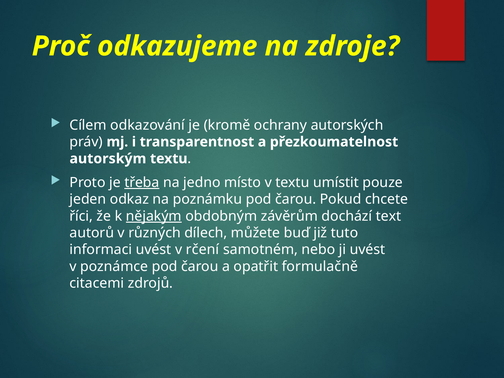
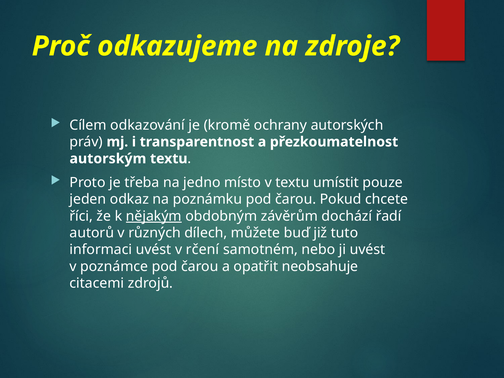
třeba underline: present -> none
text: text -> řadí
formulačně: formulačně -> neobsahuje
